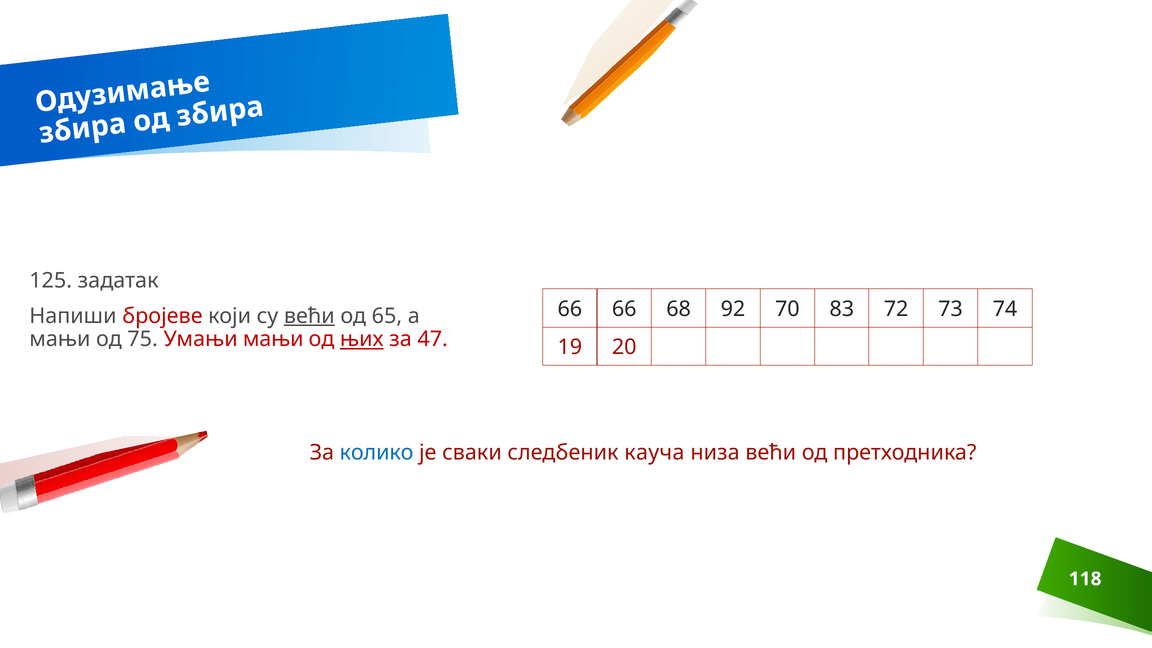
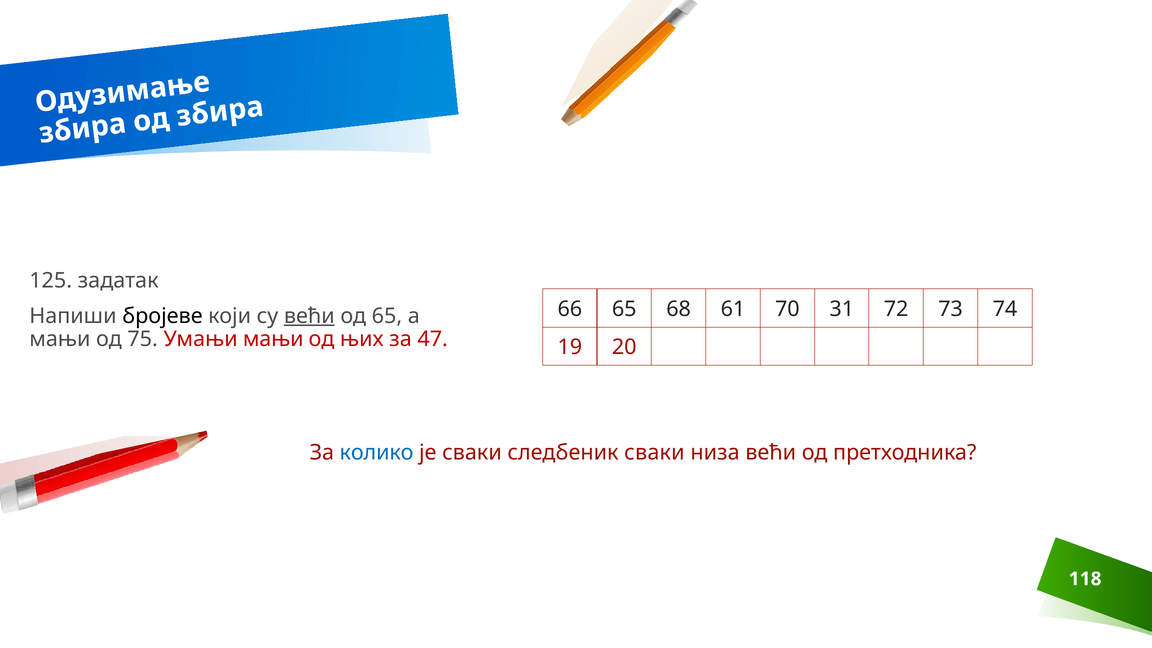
66 66: 66 -> 65
92: 92 -> 61
83: 83 -> 31
бројеве colour: red -> black
њих underline: present -> none
следбеник кауча: кауча -> сваки
